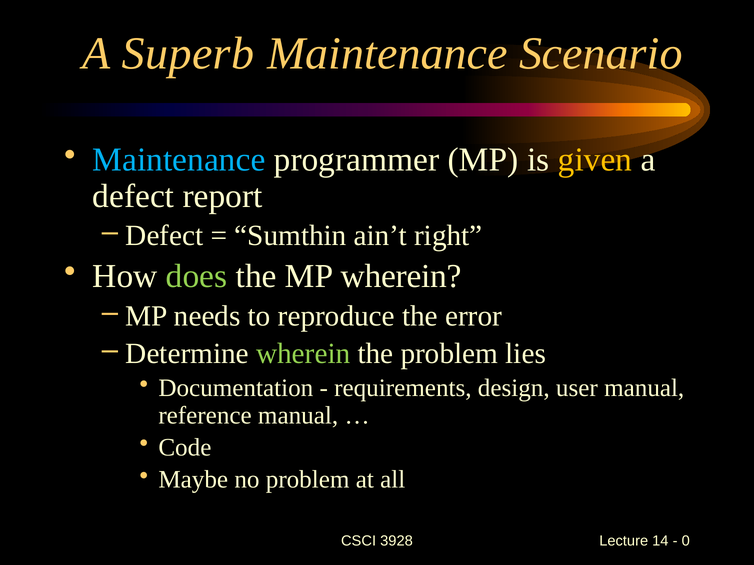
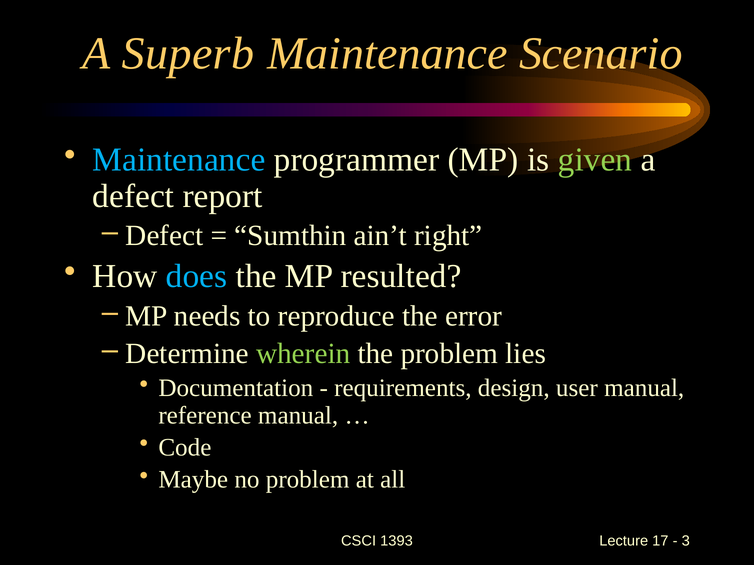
given colour: yellow -> light green
does colour: light green -> light blue
MP wherein: wherein -> resulted
3928: 3928 -> 1393
14: 14 -> 17
0: 0 -> 3
